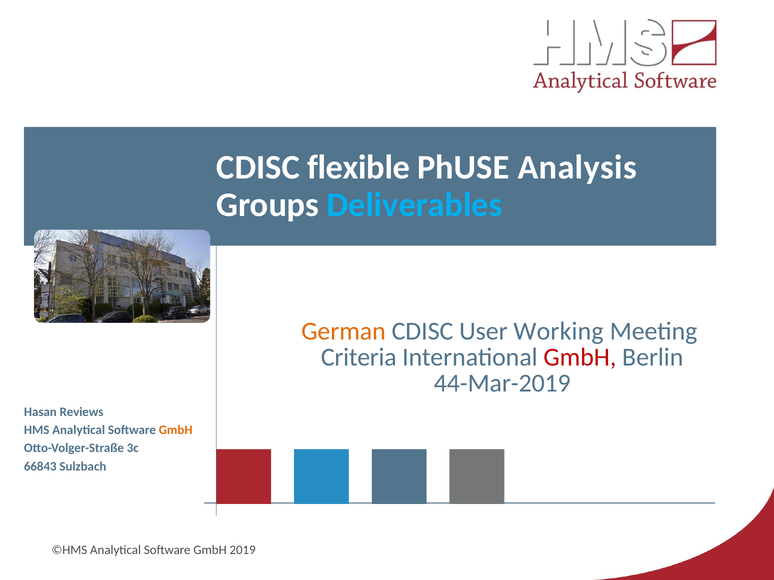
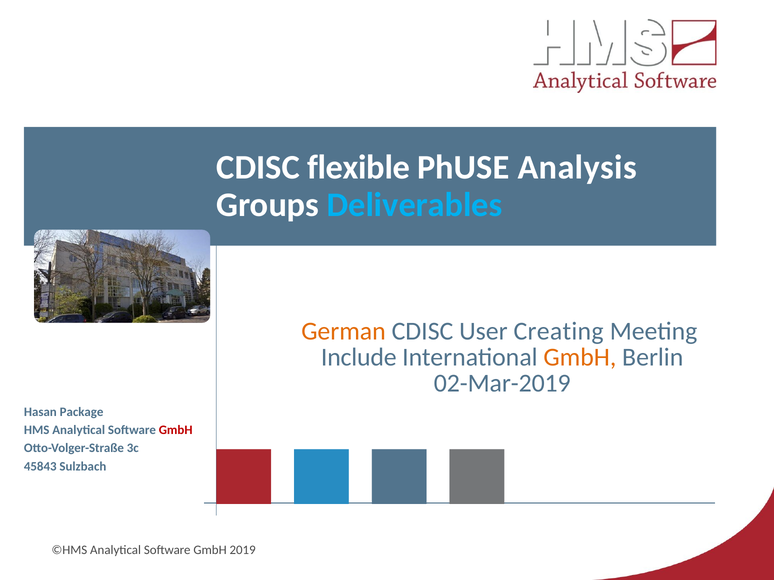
Working: Working -> Creating
Criteria: Criteria -> Include
GmbH at (580, 358) colour: red -> orange
44-Mar-2019: 44-Mar-2019 -> 02-Mar-2019
Reviews: Reviews -> Package
GmbH at (176, 431) colour: orange -> red
66843: 66843 -> 45843
